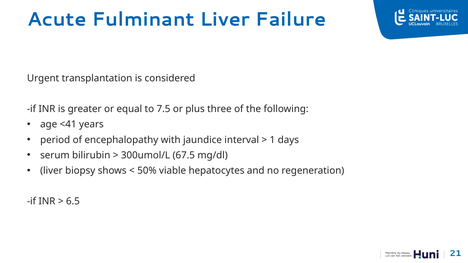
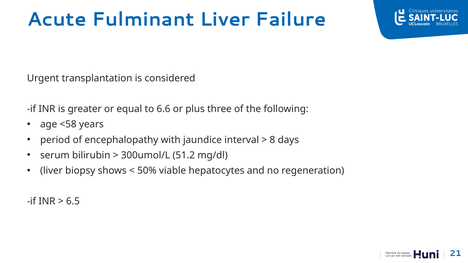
7.5: 7.5 -> 6.6
<41: <41 -> <58
1: 1 -> 8
67.5: 67.5 -> 51.2
